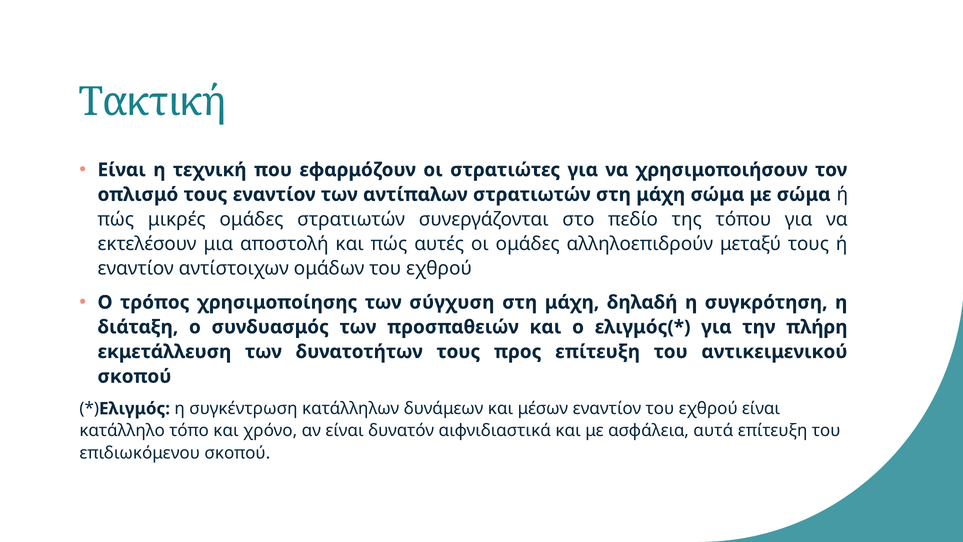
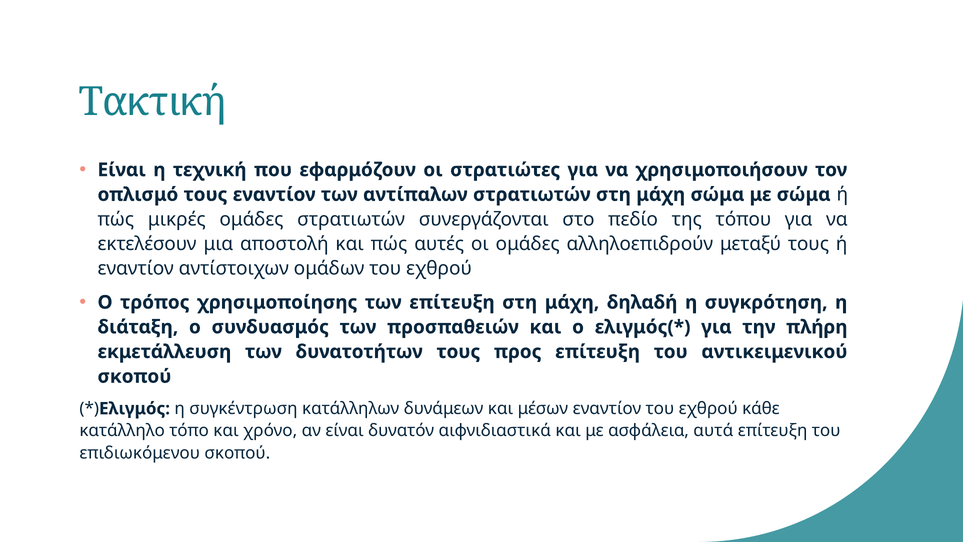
των σύγχυση: σύγχυση -> επίτευξη
εχθρού είναι: είναι -> κάθε
